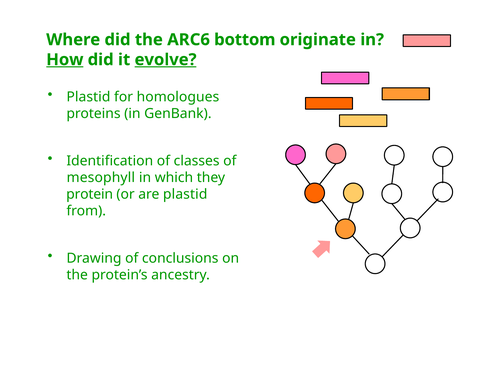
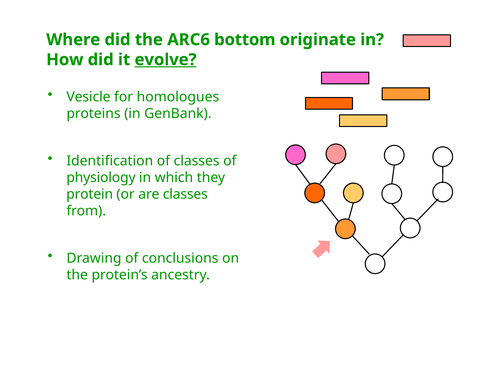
How underline: present -> none
Plastid at (88, 97): Plastid -> Vesicle
mesophyll: mesophyll -> physiology
are plastid: plastid -> classes
